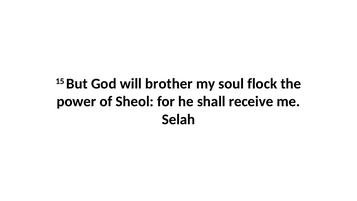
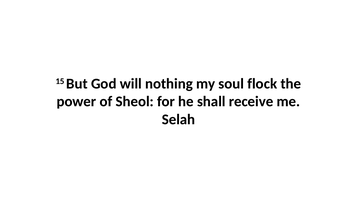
brother: brother -> nothing
